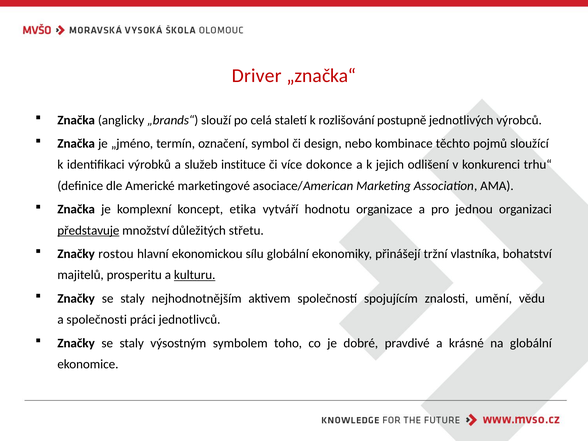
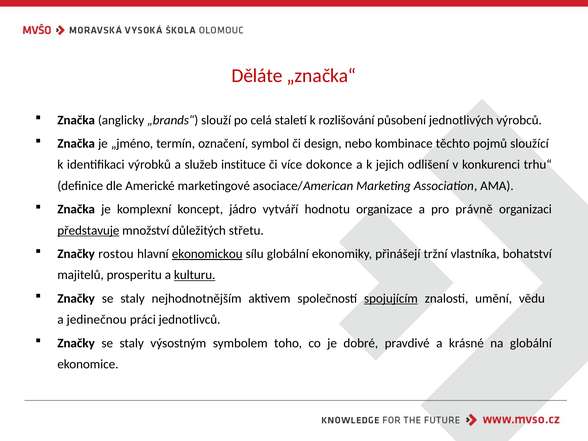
Driver: Driver -> Děláte
postupně: postupně -> působení
etika: etika -> jádro
jednou: jednou -> právně
ekonomickou underline: none -> present
spojujícím underline: none -> present
společnosti: společnosti -> jedinečnou
